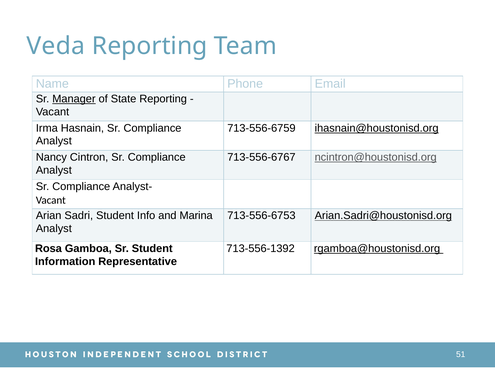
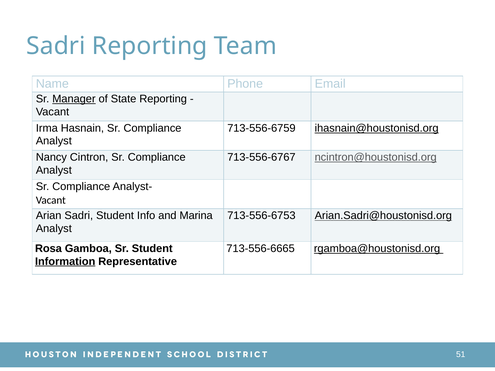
Veda at (56, 46): Veda -> Sadri
713-556-1392: 713-556-1392 -> 713-556-6665
Information underline: none -> present
